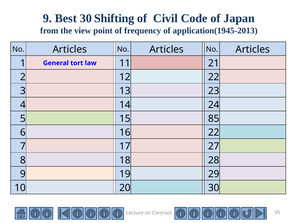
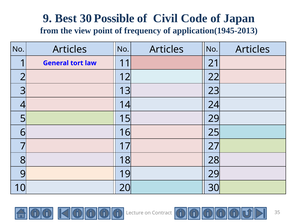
Shifting: Shifting -> Possible
15 85: 85 -> 29
16 22: 22 -> 25
